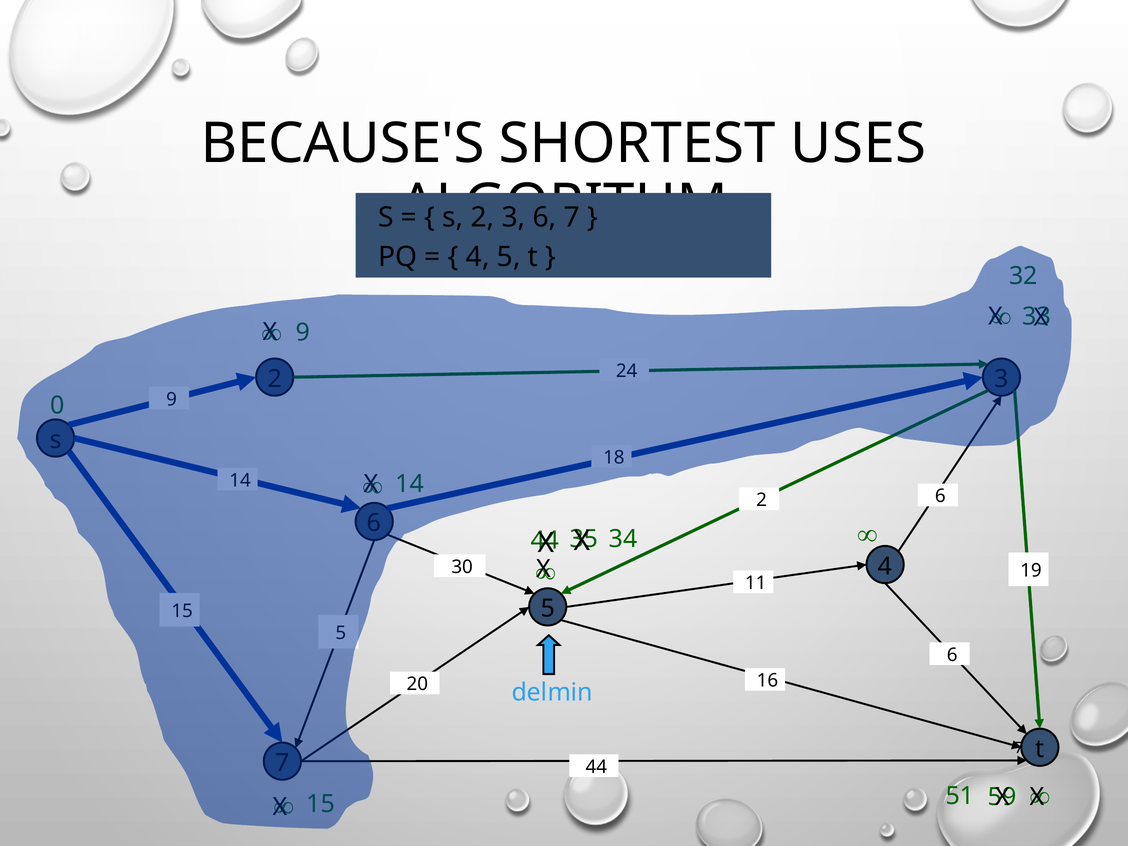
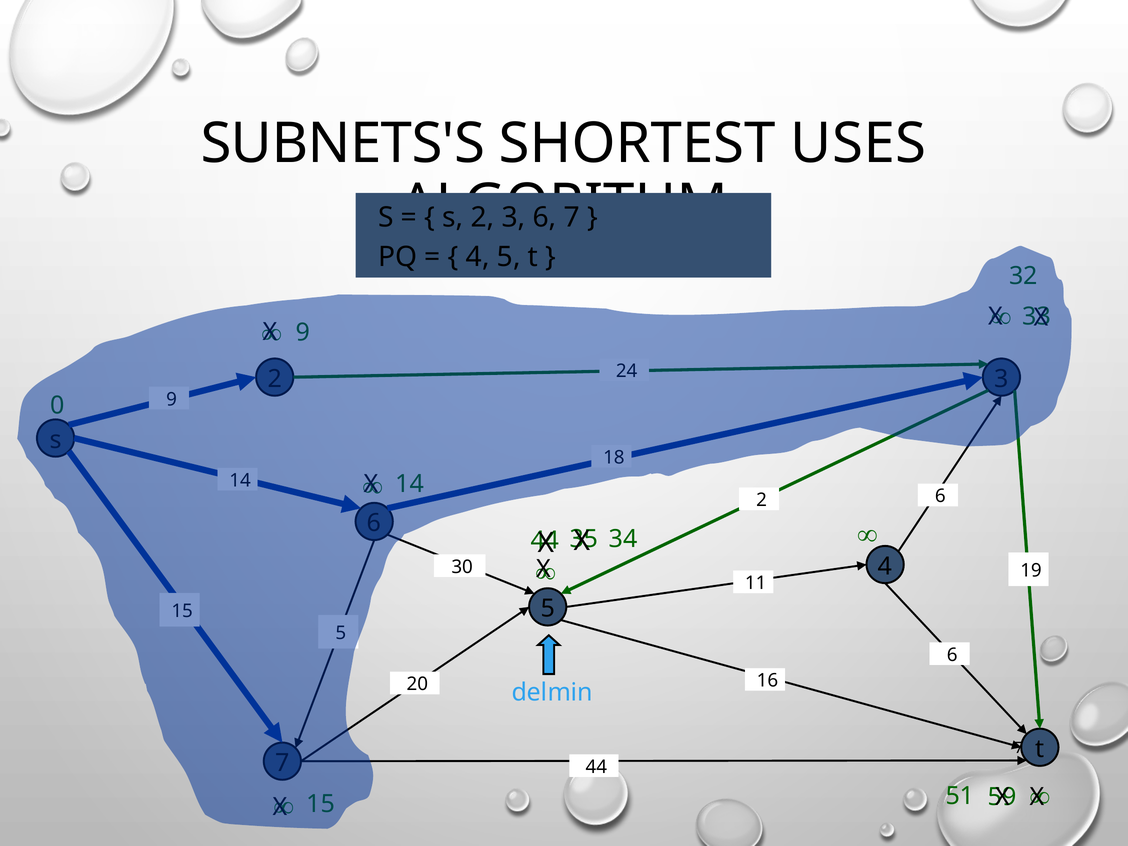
BECAUSE'S: BECAUSE'S -> SUBNETS'S
